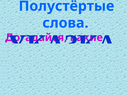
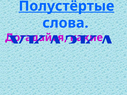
Полустёртые underline: none -> present
